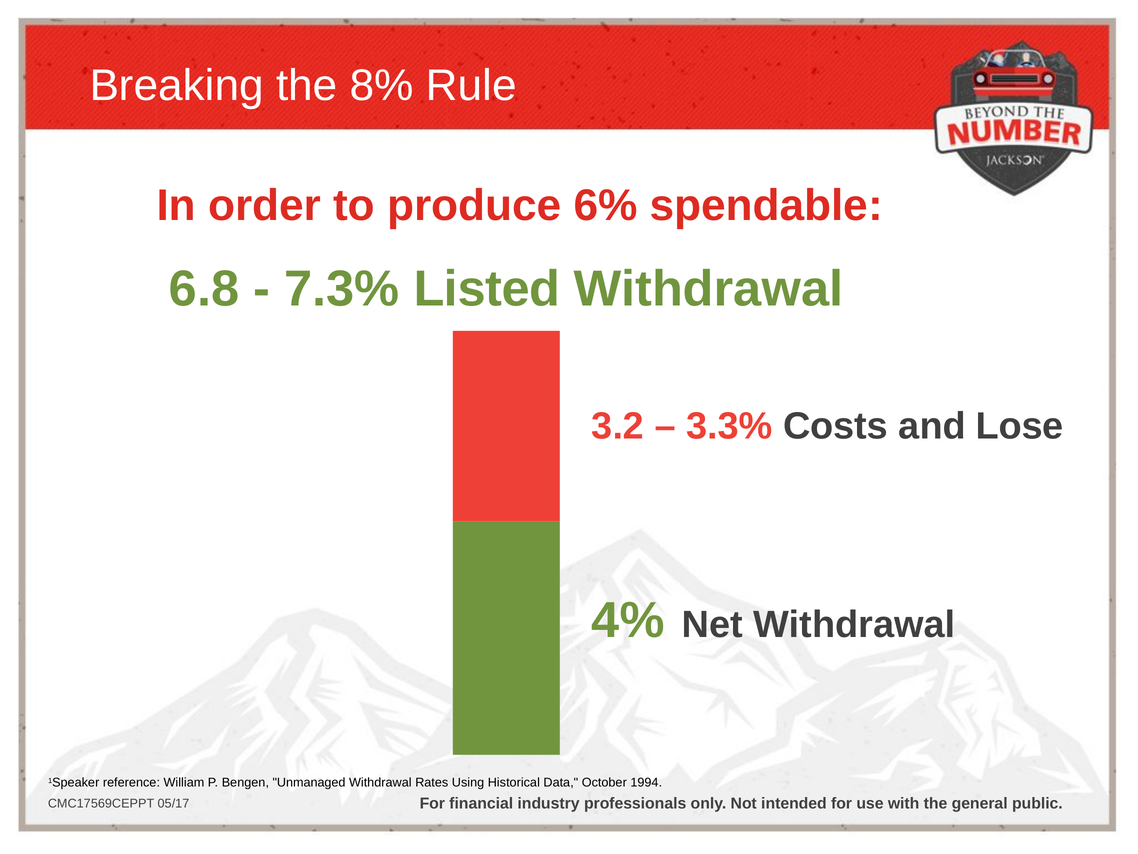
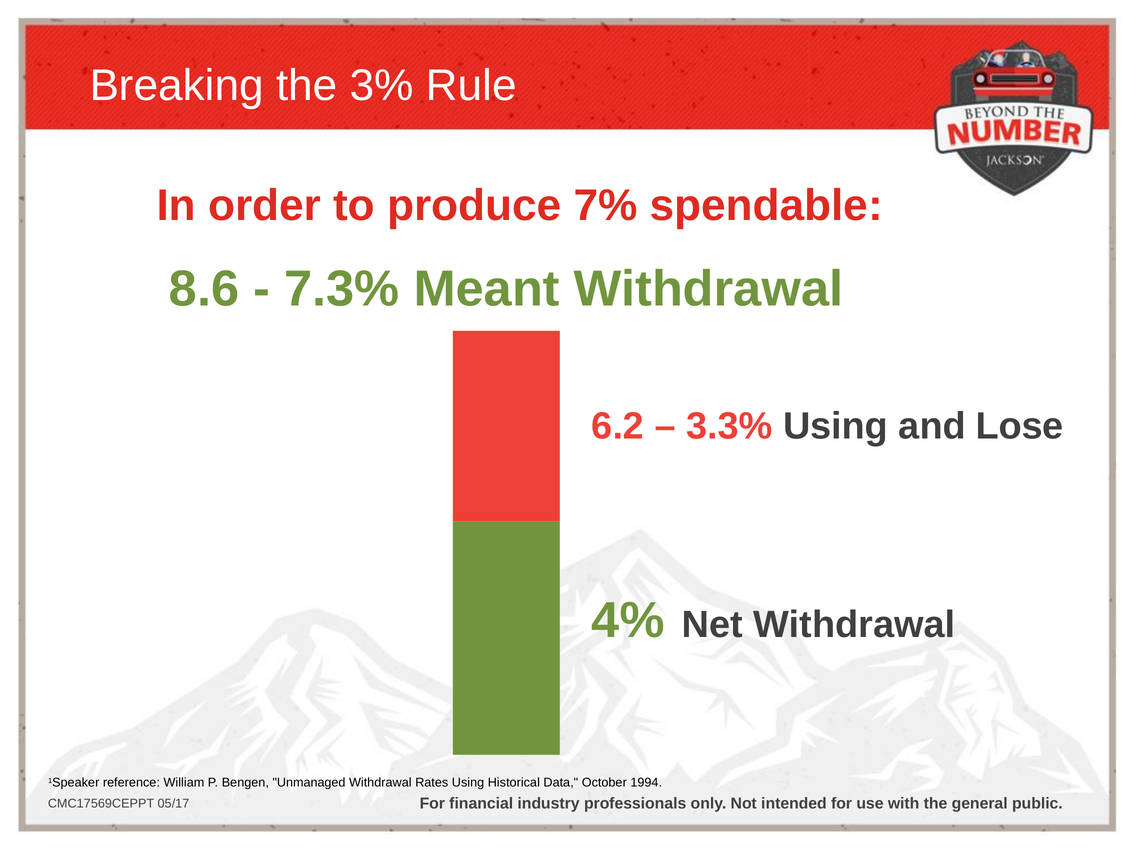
8%: 8% -> 3%
6%: 6% -> 7%
6.8: 6.8 -> 8.6
Listed: Listed -> Meant
3.2: 3.2 -> 6.2
3.3% Costs: Costs -> Using
